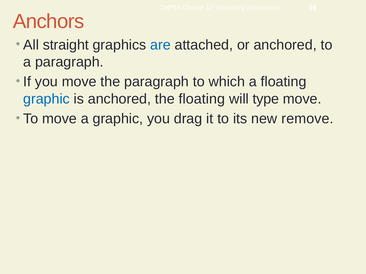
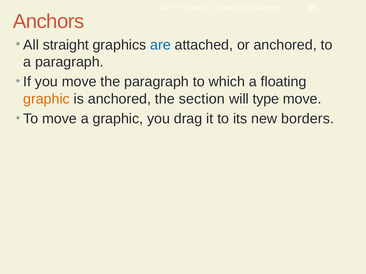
graphic at (46, 99) colour: blue -> orange
the floating: floating -> section
remove: remove -> borders
